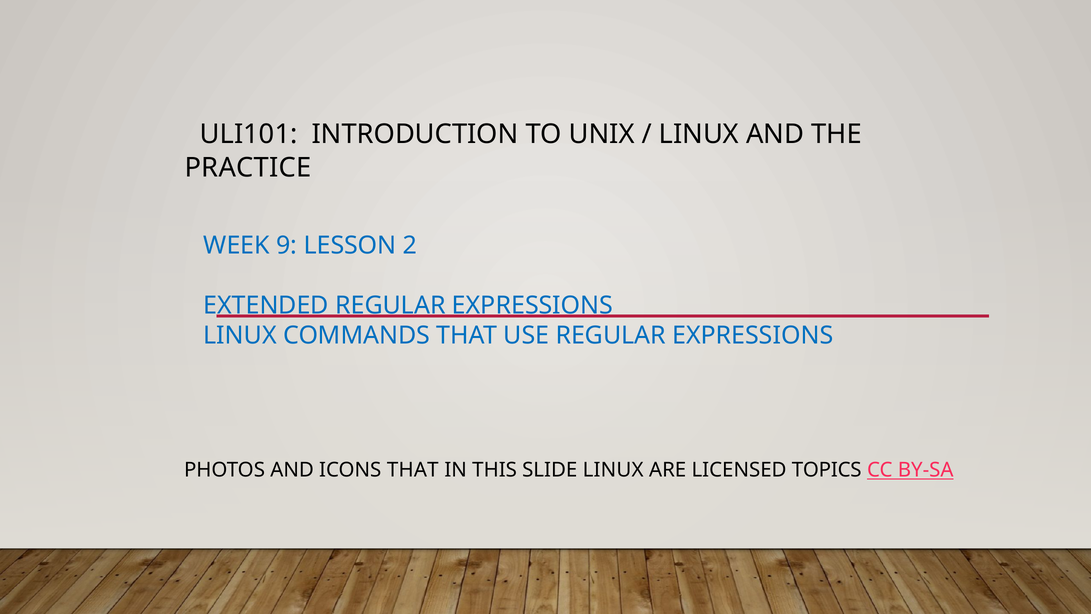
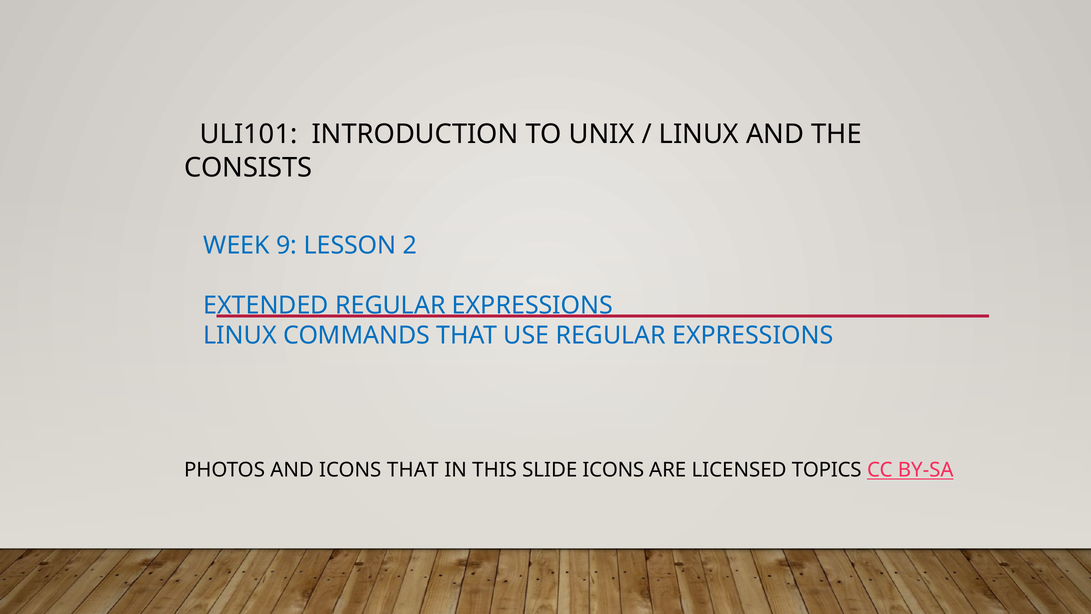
PRACTICE: PRACTICE -> CONSISTS
SLIDE LINUX: LINUX -> ICONS
